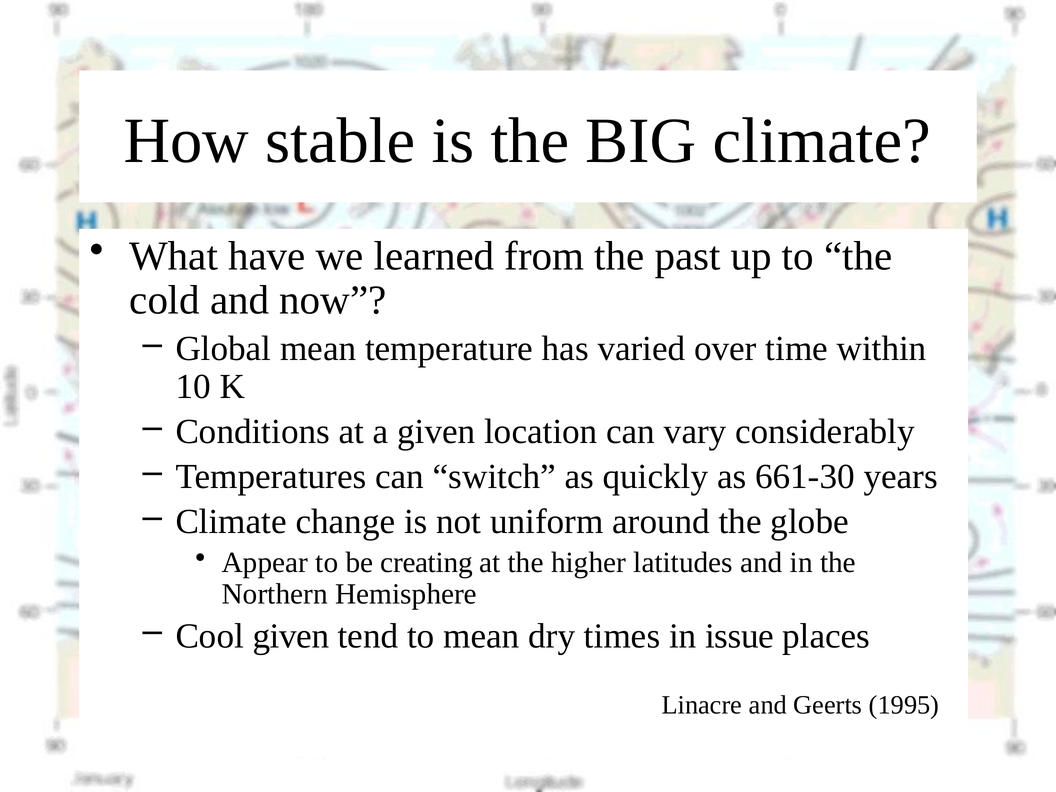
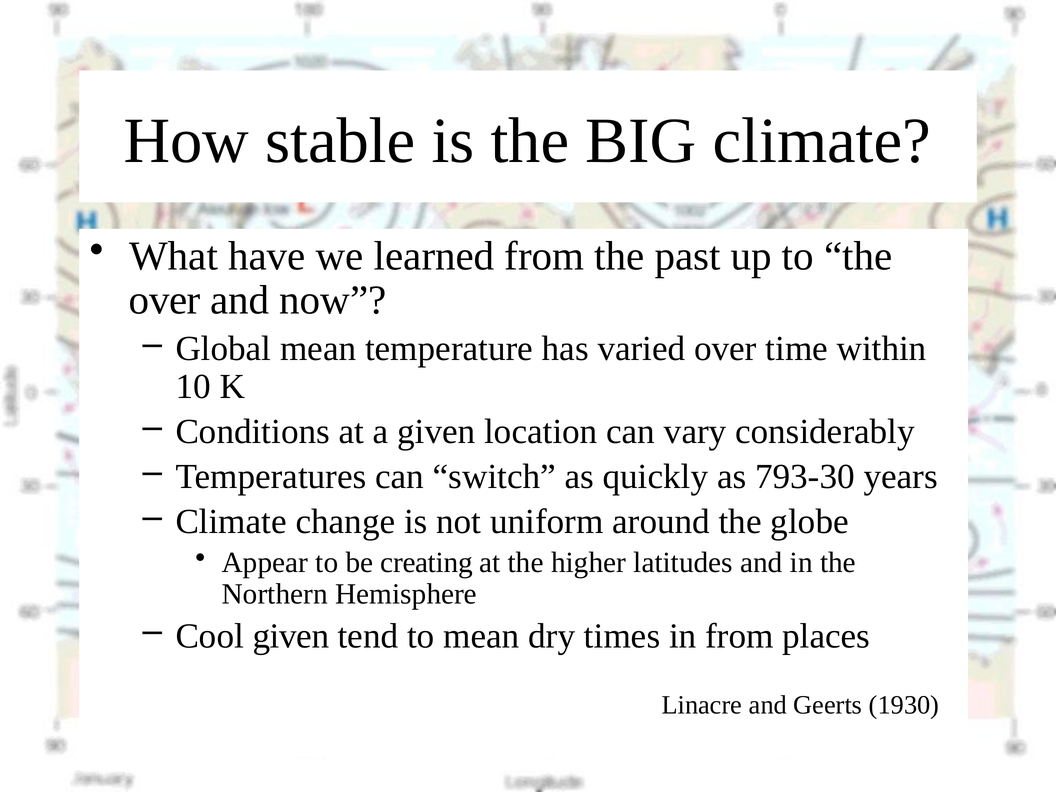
cold at (165, 300): cold -> over
661-30: 661-30 -> 793-30
in issue: issue -> from
1995: 1995 -> 1930
